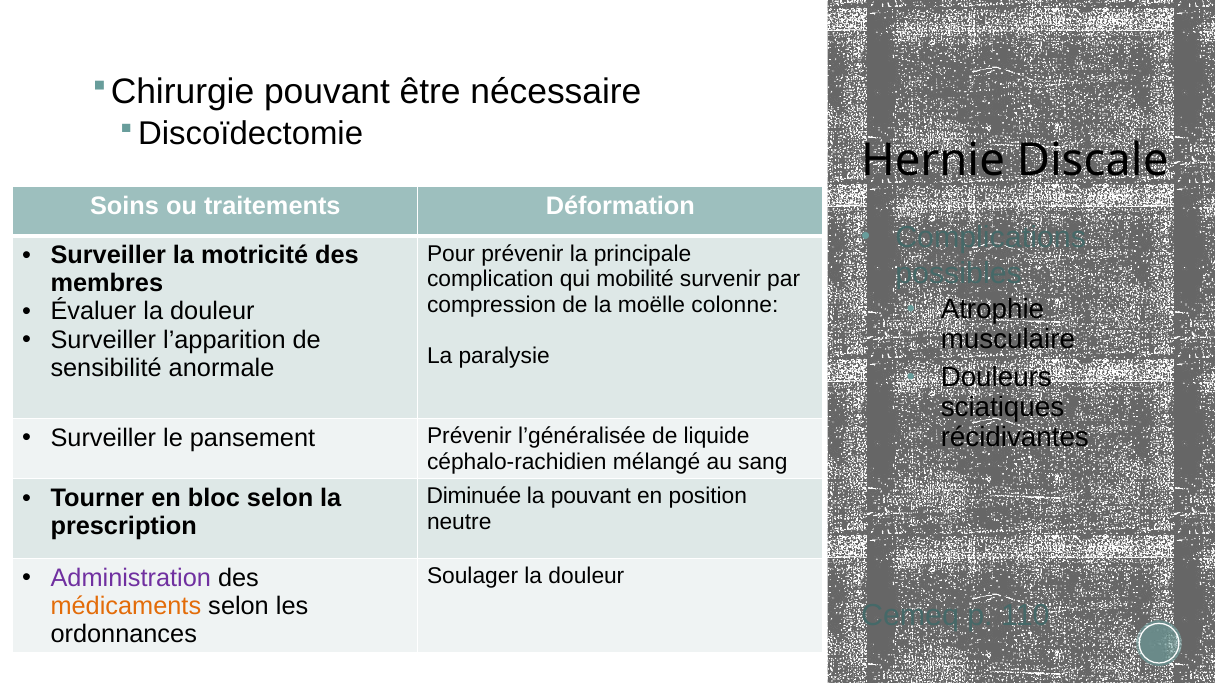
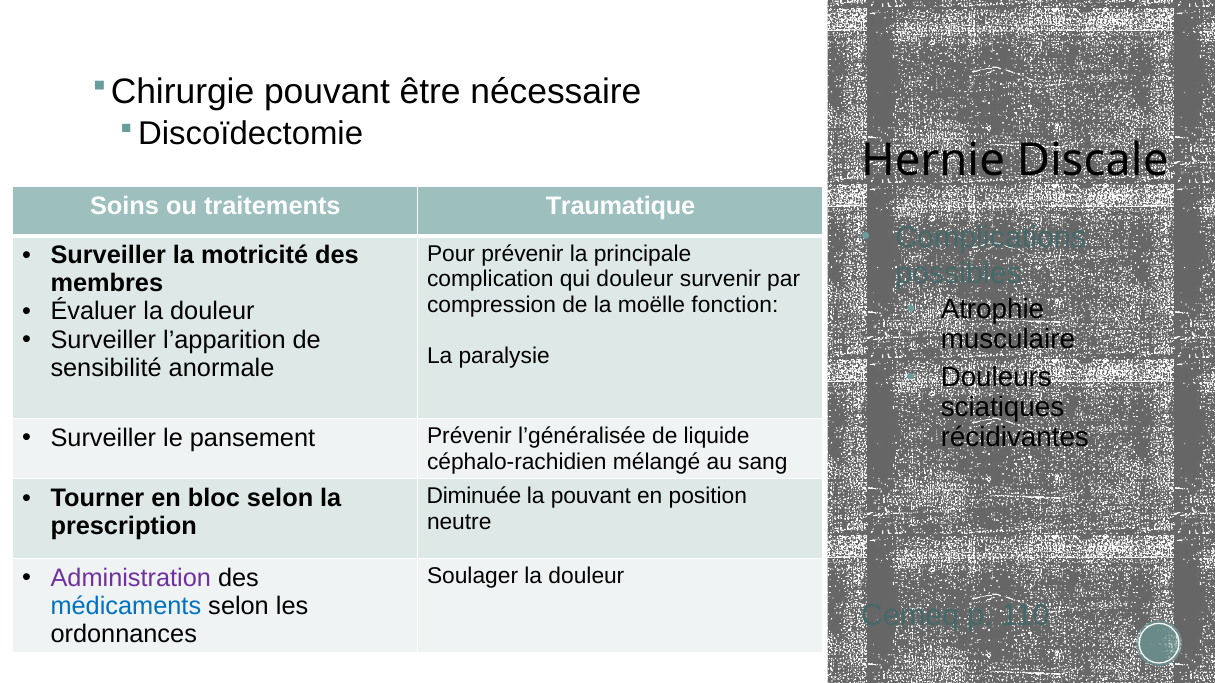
Déformation: Déformation -> Traumatique
qui mobilité: mobilité -> douleur
colonne: colonne -> fonction
médicaments colour: orange -> blue
